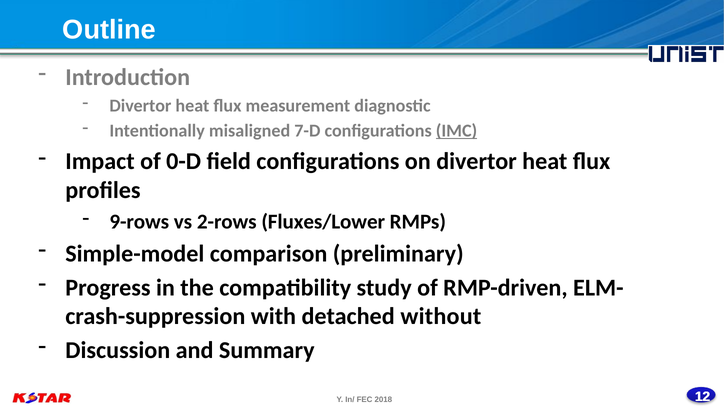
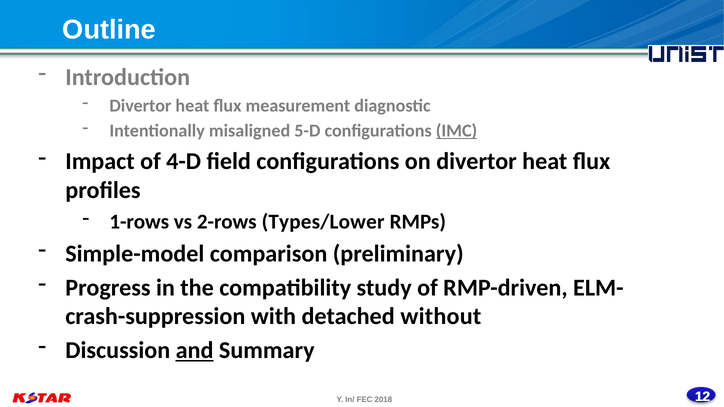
7-D: 7-D -> 5-D
0-D: 0-D -> 4-D
9-rows: 9-rows -> 1-rows
Fluxes/Lower: Fluxes/Lower -> Types/Lower
and underline: none -> present
